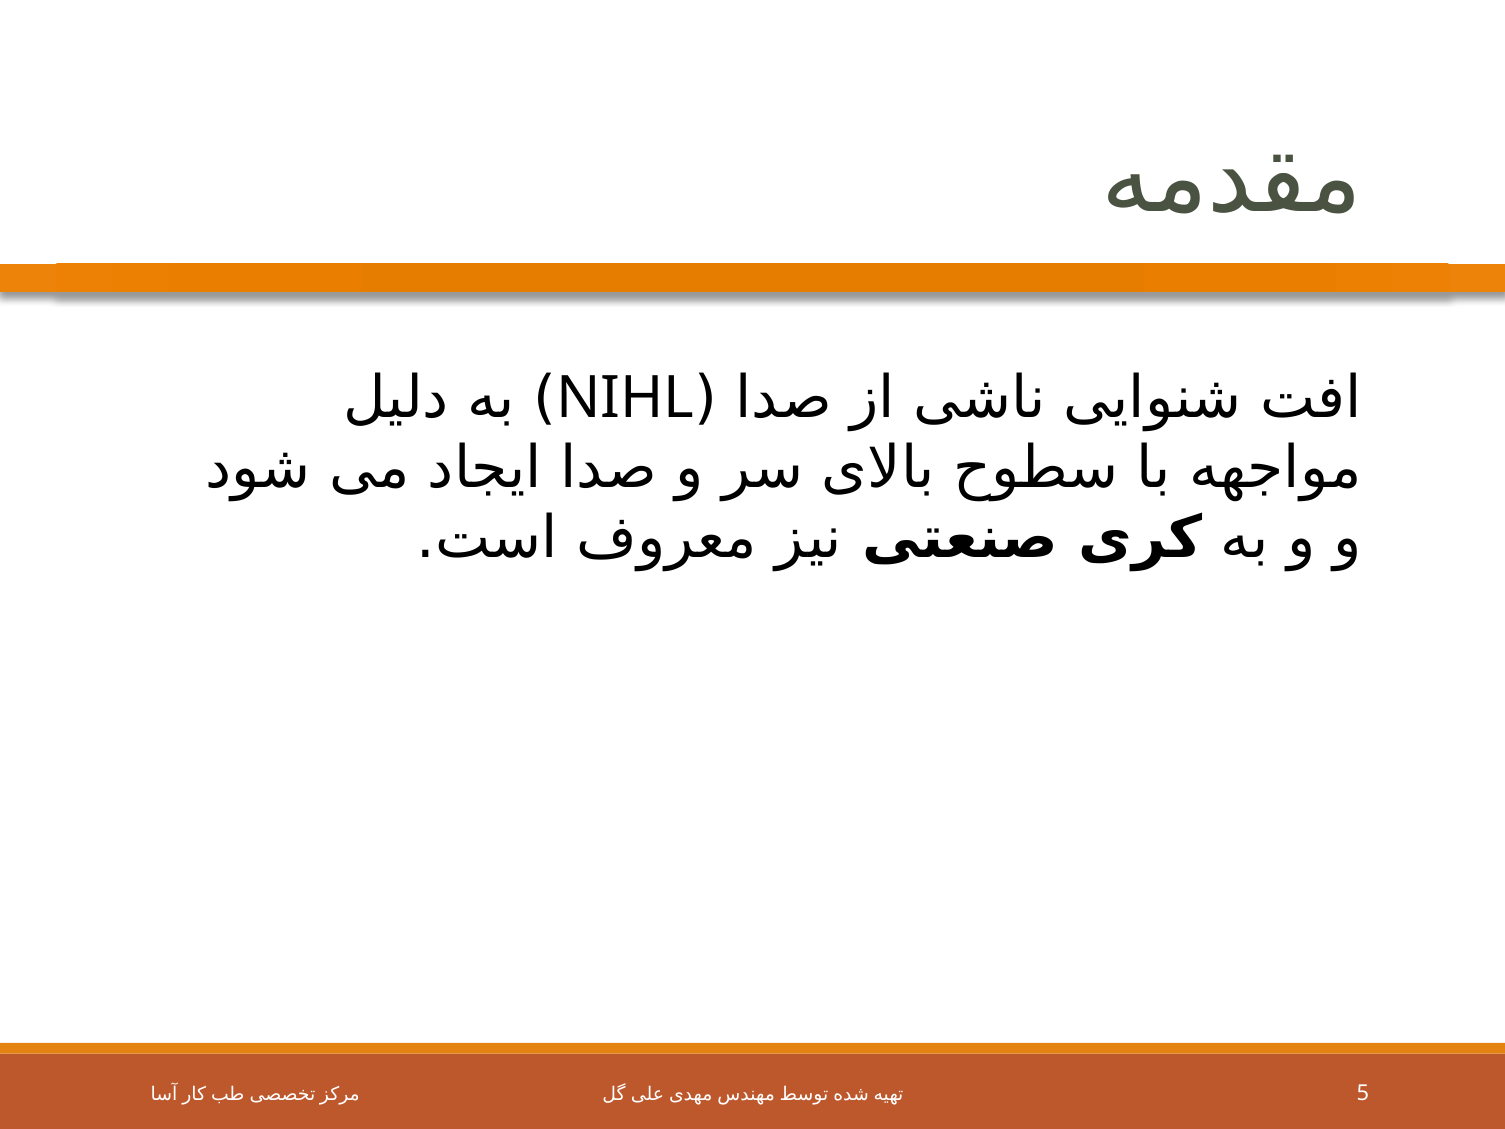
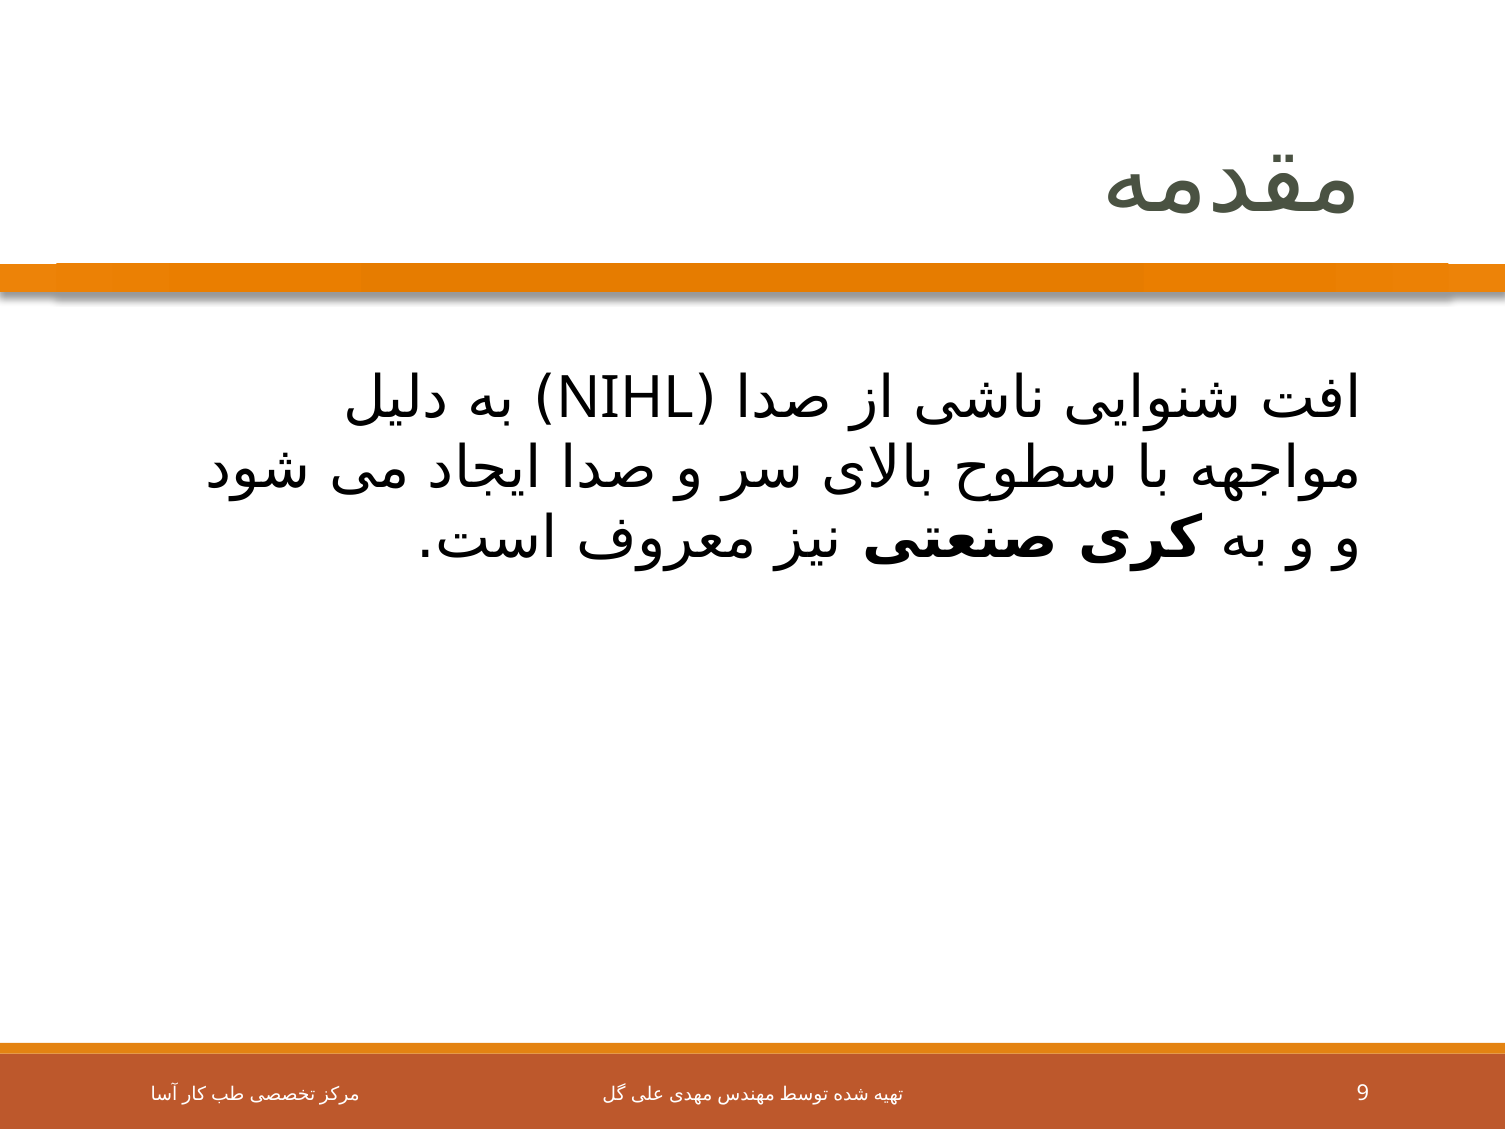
5: 5 -> 9
